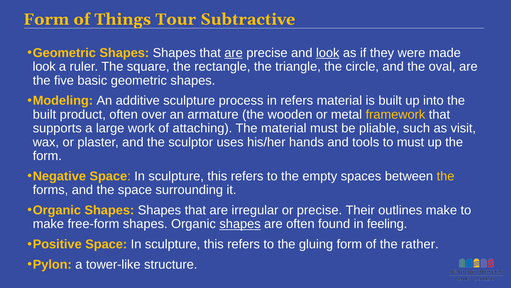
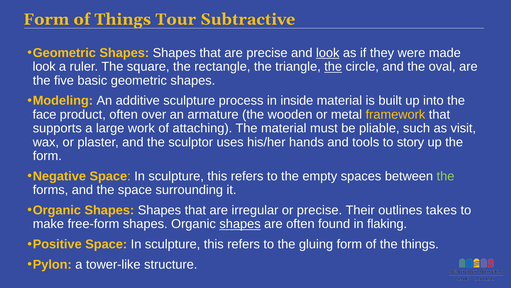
are at (234, 53) underline: present -> none
the at (333, 67) underline: none -> present
in refers: refers -> inside
built at (44, 114): built -> face
to must: must -> story
the at (446, 176) colour: yellow -> light green
outlines make: make -> takes
feeling: feeling -> flaking
the rather: rather -> things
